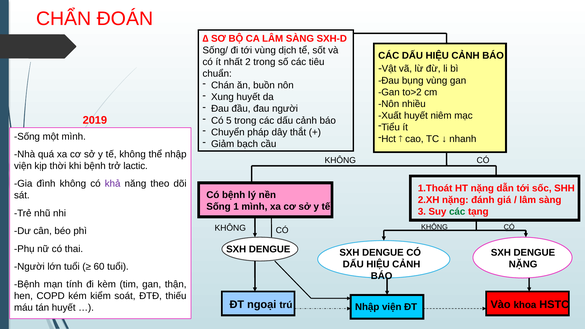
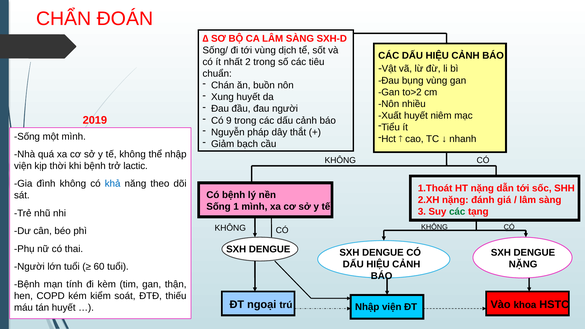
5: 5 -> 9
Chuyển: Chuyển -> Nguyễn
khả colour: purple -> blue
